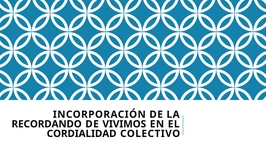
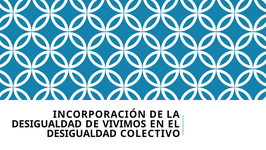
RECORDANDO at (47, 124): RECORDANDO -> DESIGUALDAD
CORDIALIDAD at (82, 133): CORDIALIDAD -> DESIGUALDAD
